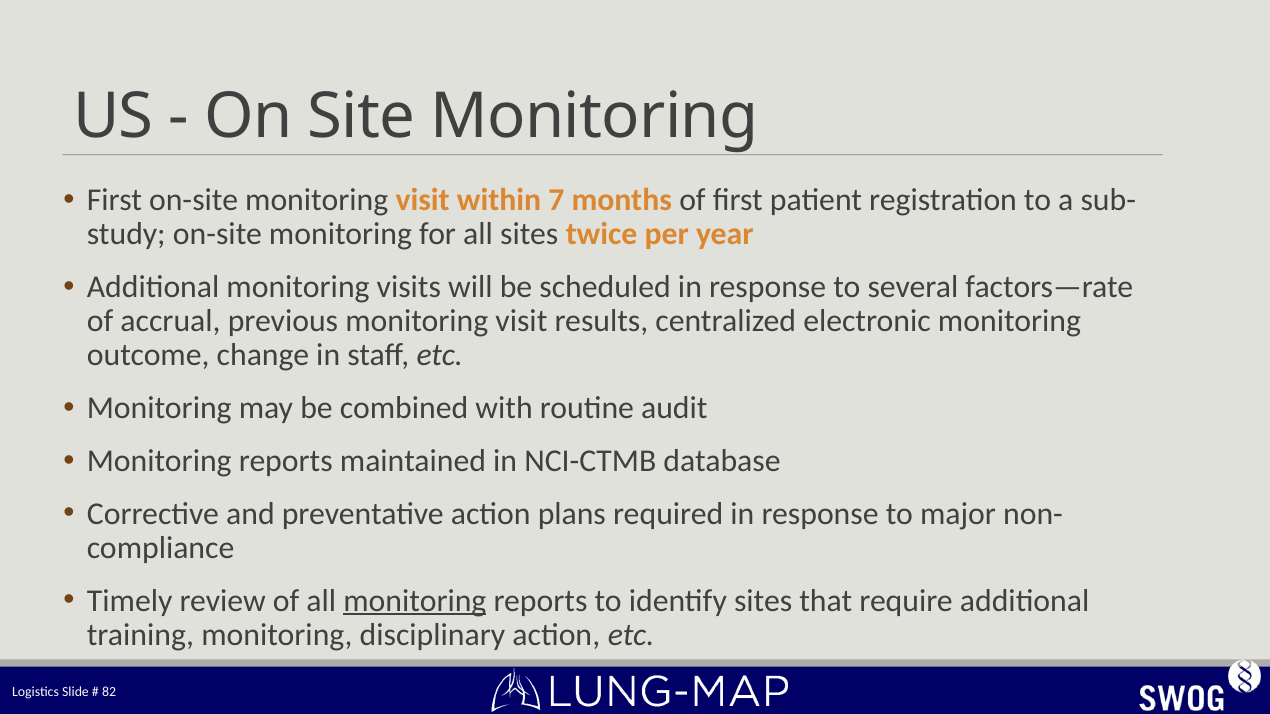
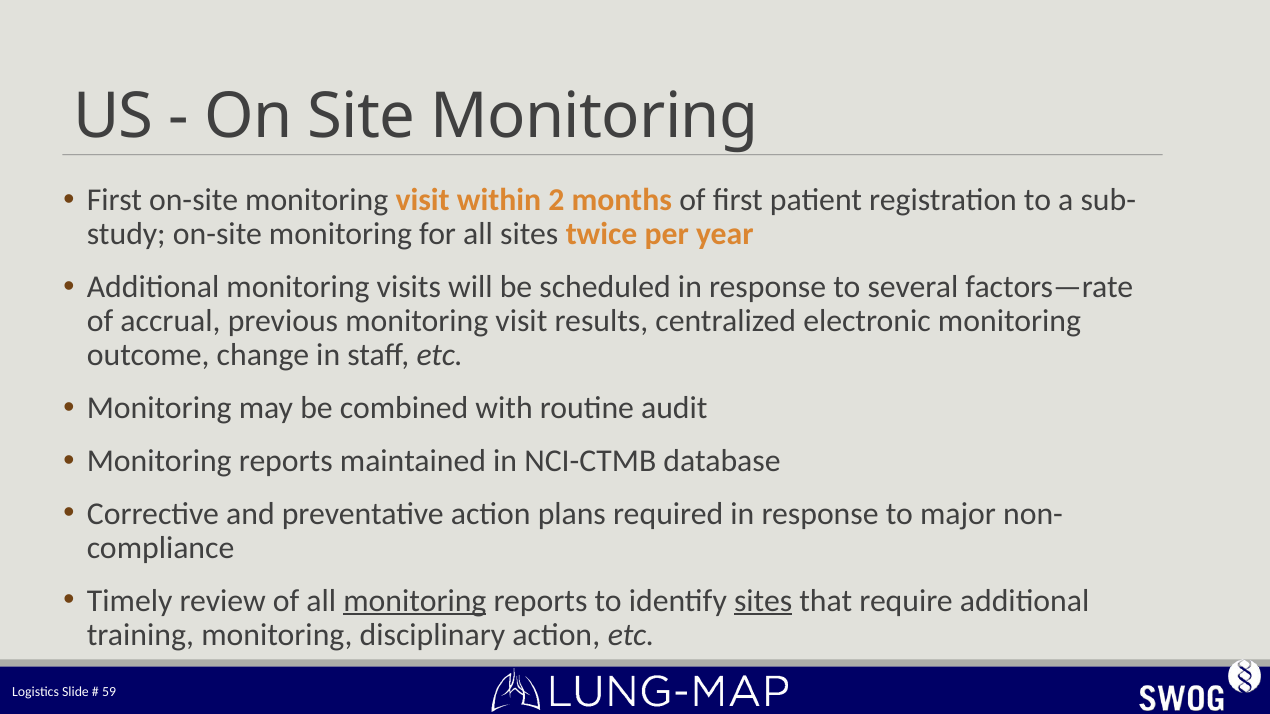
7: 7 -> 2
sites at (763, 601) underline: none -> present
82: 82 -> 59
